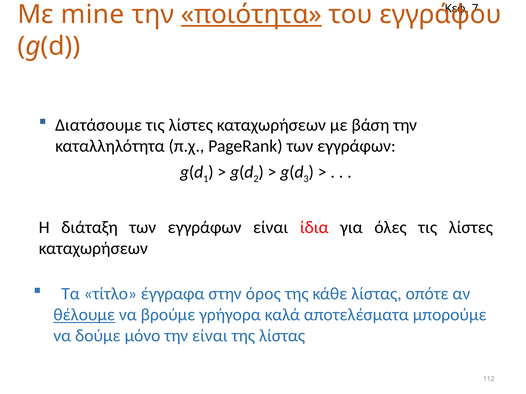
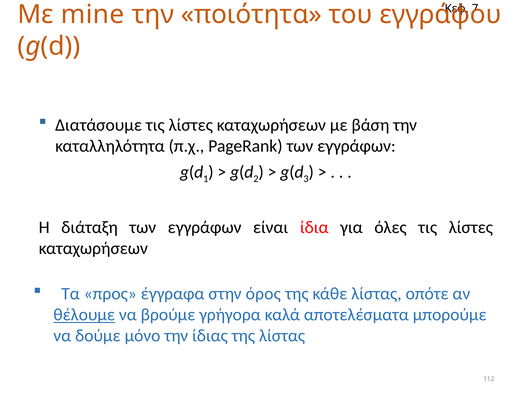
ποιότητα underline: present -> none
τίτλο: τίτλο -> προς
την είναι: είναι -> ίδιας
